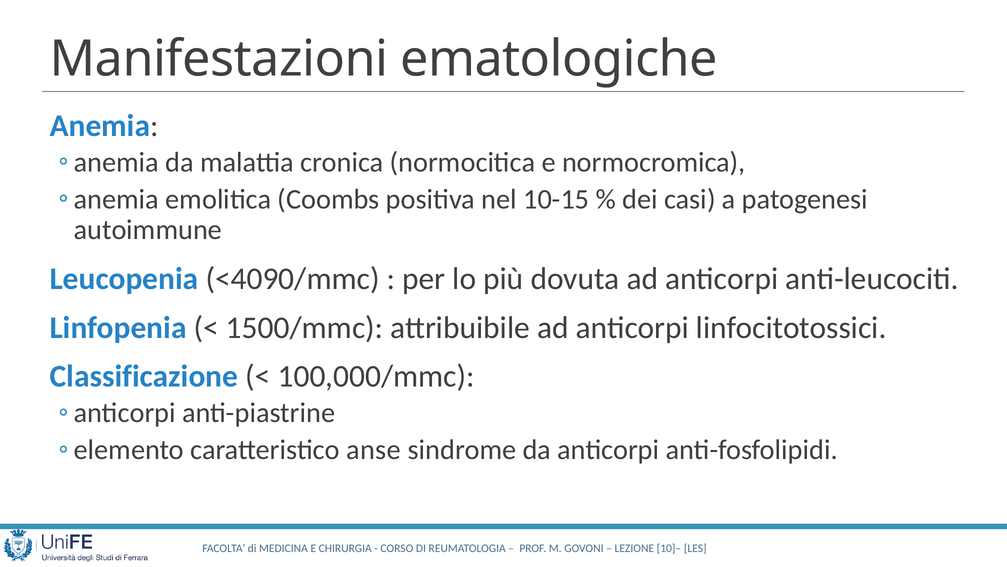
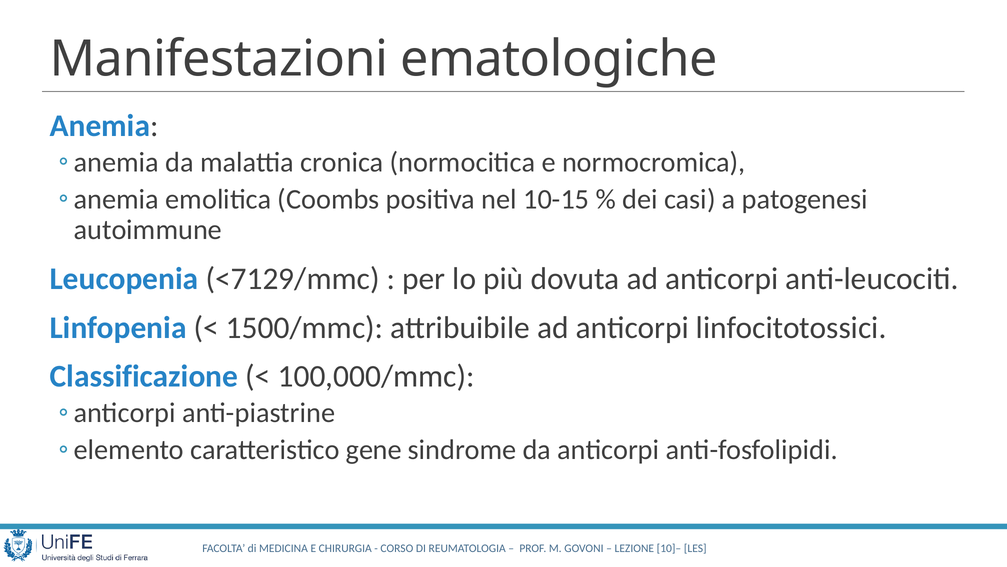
<4090/mmc: <4090/mmc -> <7129/mmc
anse: anse -> gene
